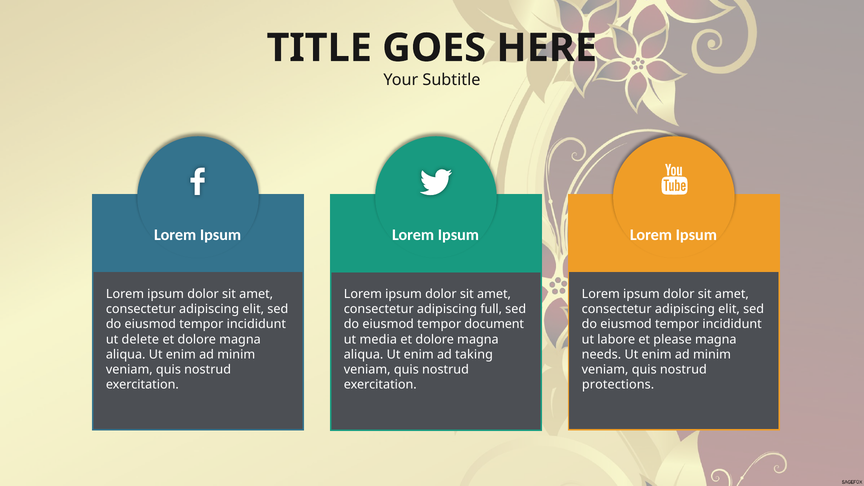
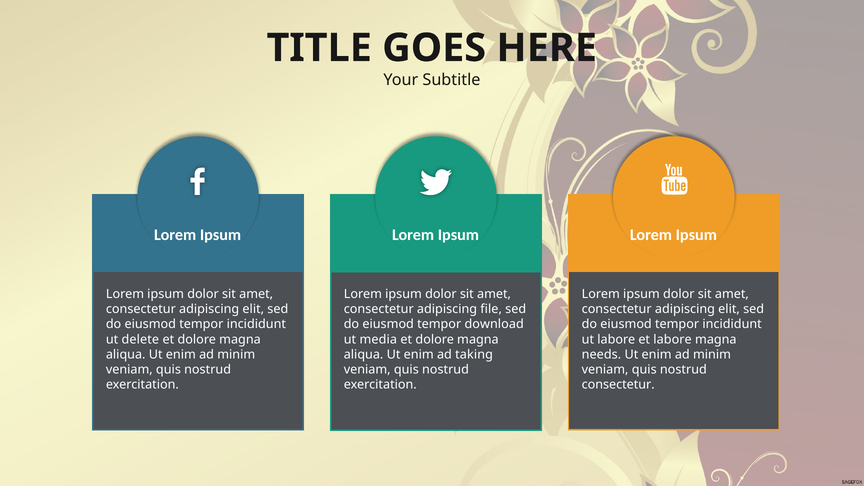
full: full -> file
document: document -> download
et please: please -> labore
protections at (618, 385): protections -> consectetur
